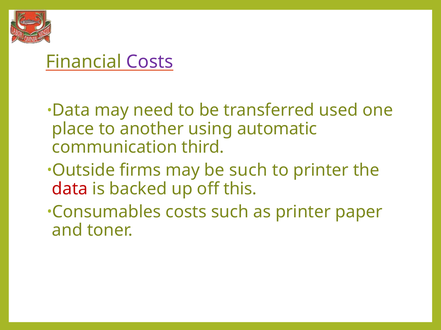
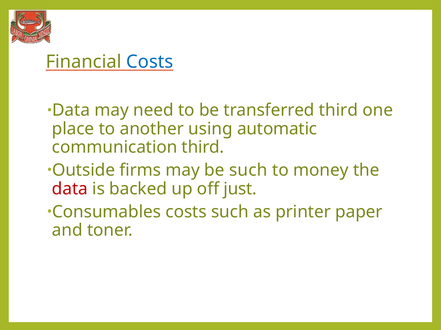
Costs at (150, 62) colour: purple -> blue
transferred used: used -> third
to printer: printer -> money
this: this -> just
